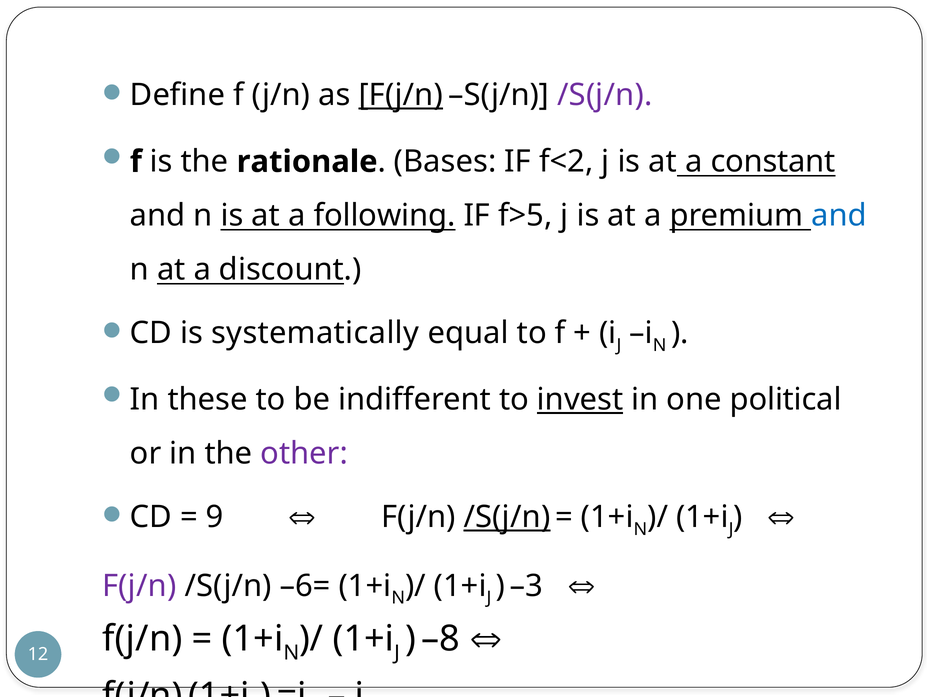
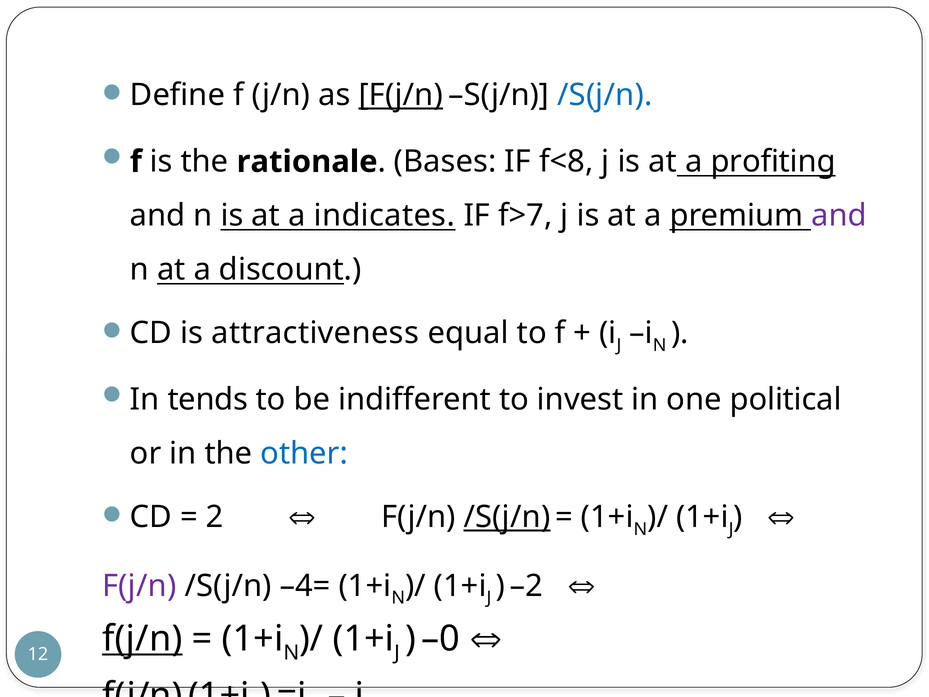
/S(j/n at (605, 95) colour: purple -> blue
f<2: f<2 -> f<8
constant: constant -> profiting
following: following -> indicates
f>5: f>5 -> f>7
and at (839, 216) colour: blue -> purple
systematically: systematically -> attractiveness
these: these -> tends
invest underline: present -> none
other colour: purple -> blue
9: 9 -> 2
–6=: –6= -> –4=
–3: –3 -> –2
f(j/n at (142, 639) underline: none -> present
–8: –8 -> –0
